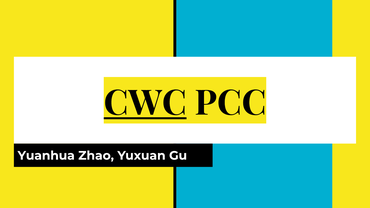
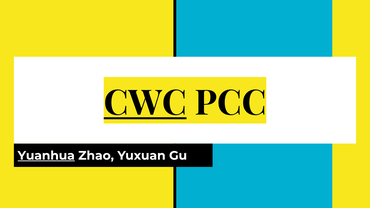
Yuanhua underline: none -> present
